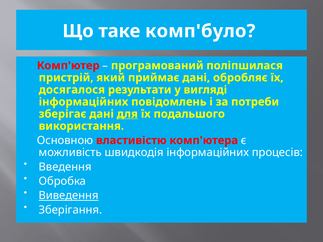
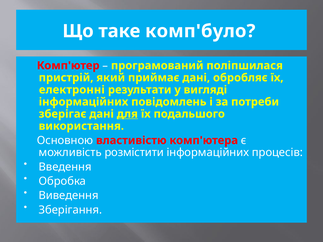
досягалося: досягалося -> електронні
швидкодія: швидкодія -> розмістити
Виведення underline: present -> none
